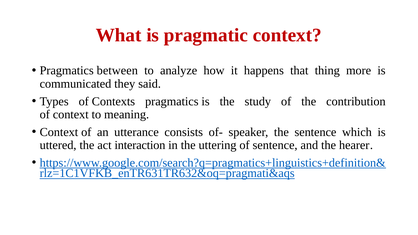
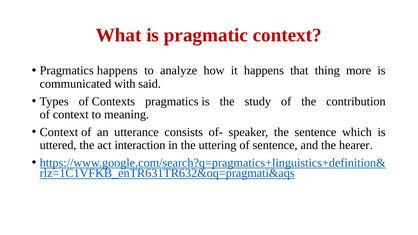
Pragmatics between: between -> happens
they: they -> with
